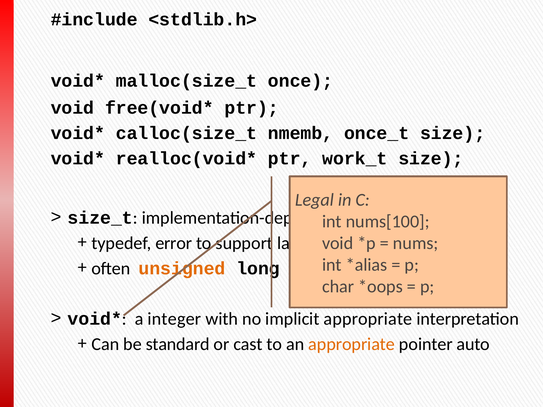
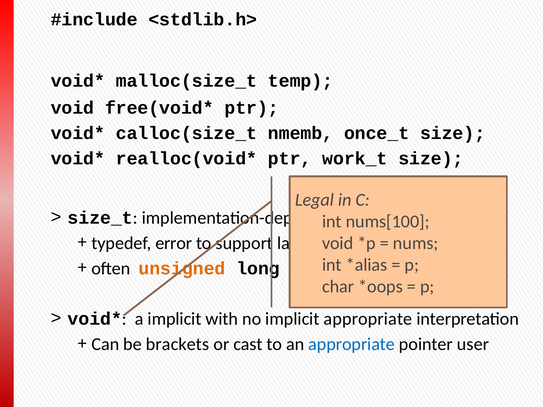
once: once -> temp
a integer: integer -> implicit
standard: standard -> brackets
appropriate at (352, 345) colour: orange -> blue
auto: auto -> user
